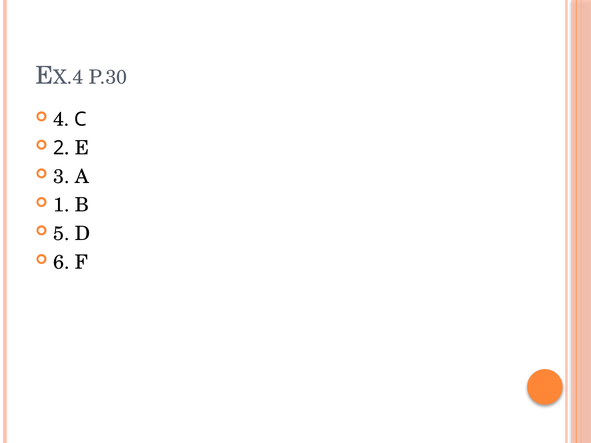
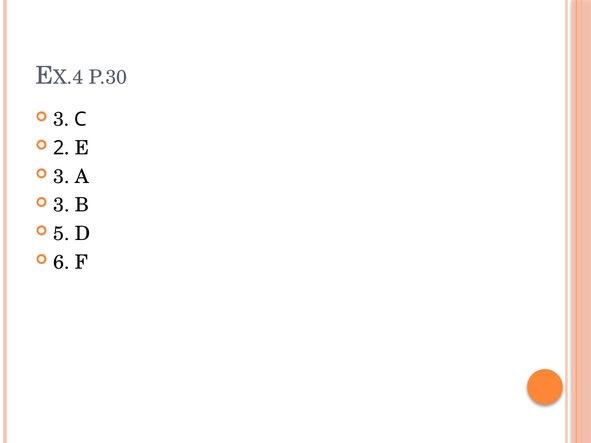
4 at (61, 120): 4 -> 3
1 at (61, 205): 1 -> 3
